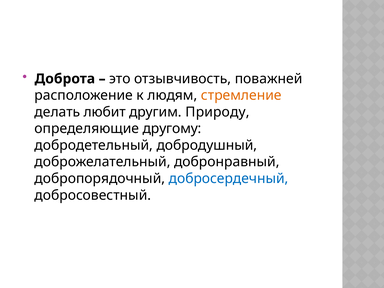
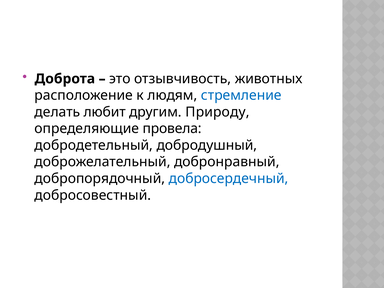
поважней: поважней -> животных
стремление colour: orange -> blue
другому: другому -> провела
